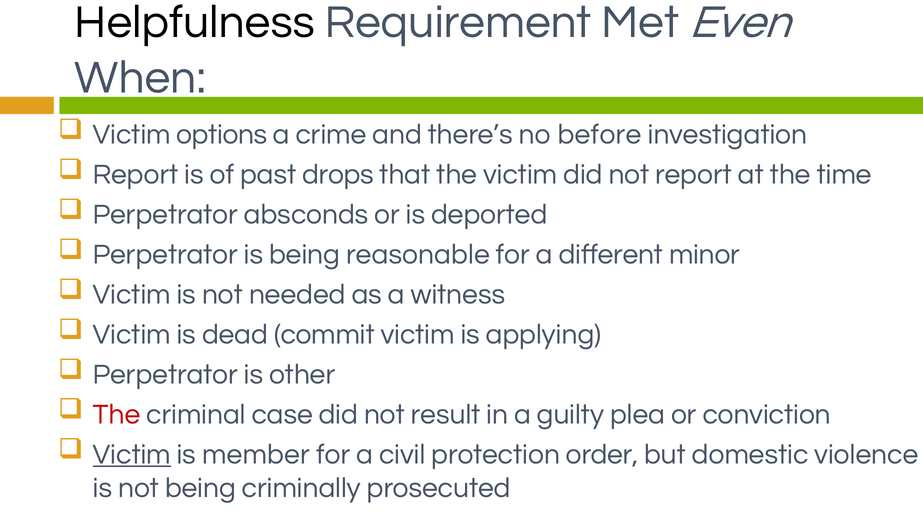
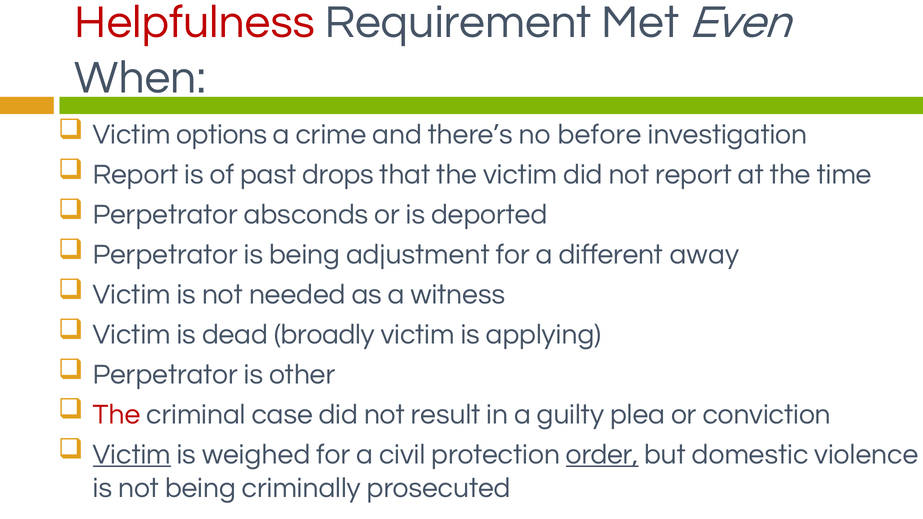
Helpfulness colour: black -> red
reasonable: reasonable -> adjustment
minor: minor -> away
commit: commit -> broadly
member: member -> weighed
order underline: none -> present
